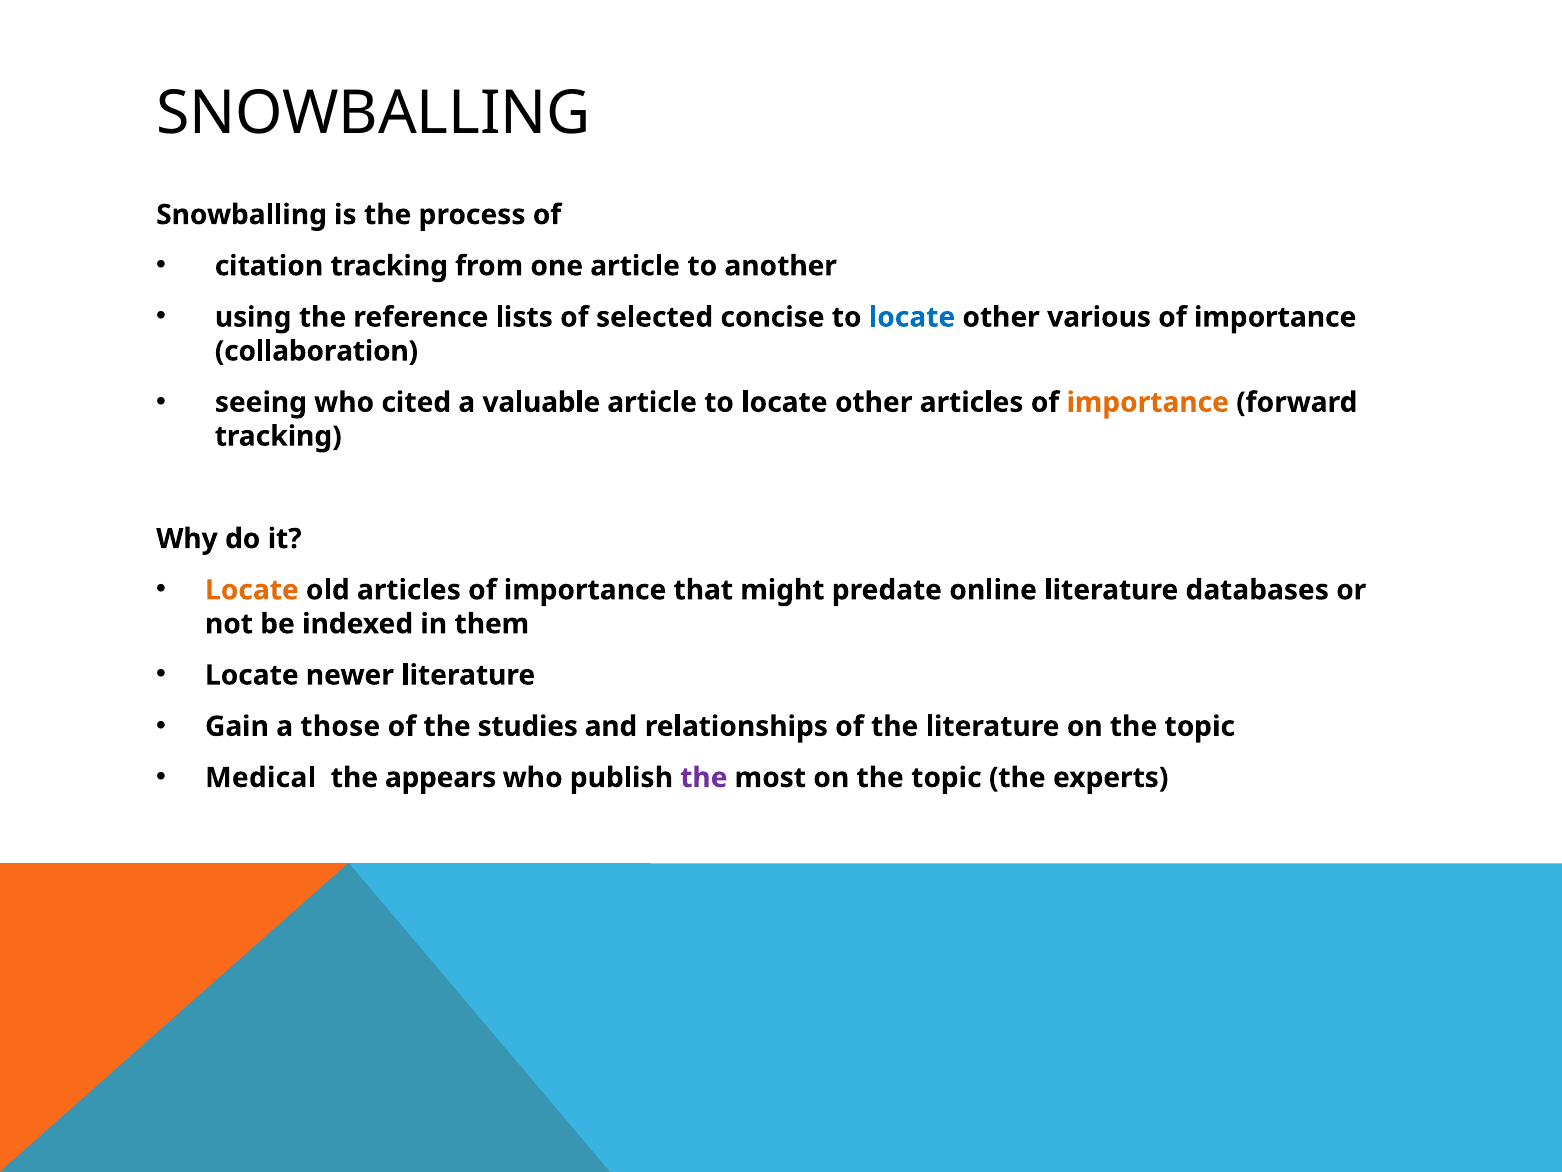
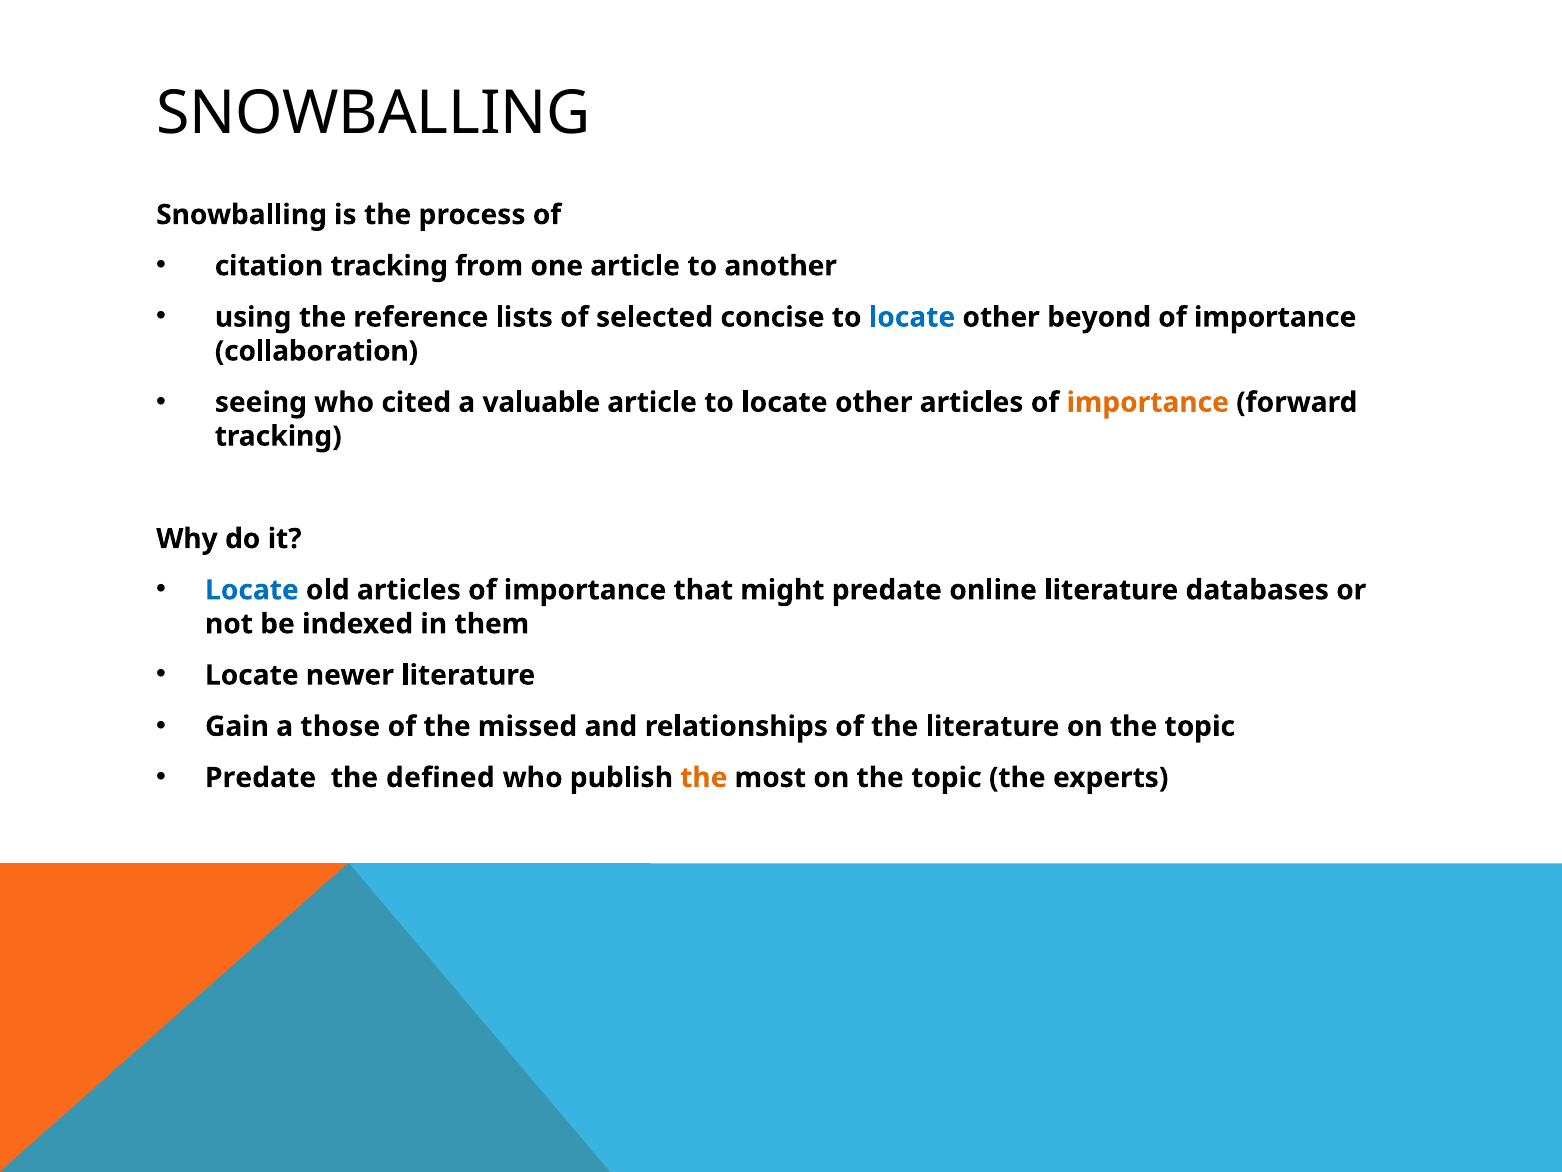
various: various -> beyond
Locate at (252, 590) colour: orange -> blue
studies: studies -> missed
Medical at (260, 777): Medical -> Predate
appears: appears -> defined
the at (704, 777) colour: purple -> orange
